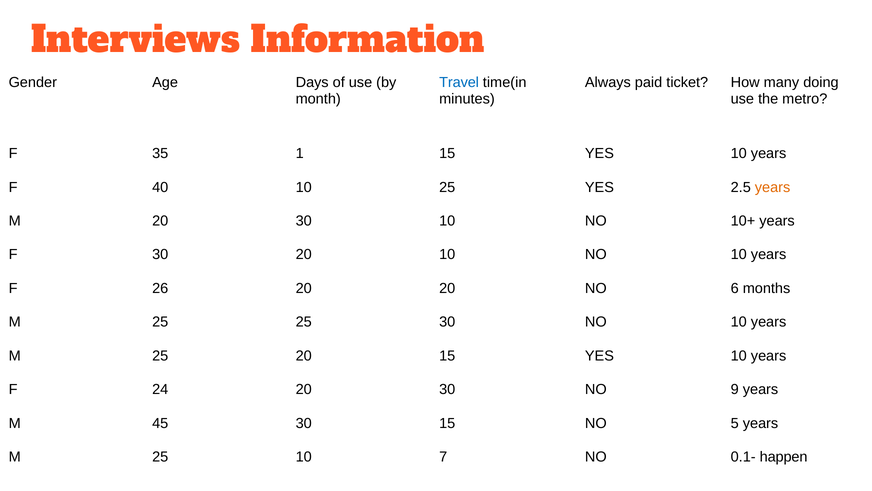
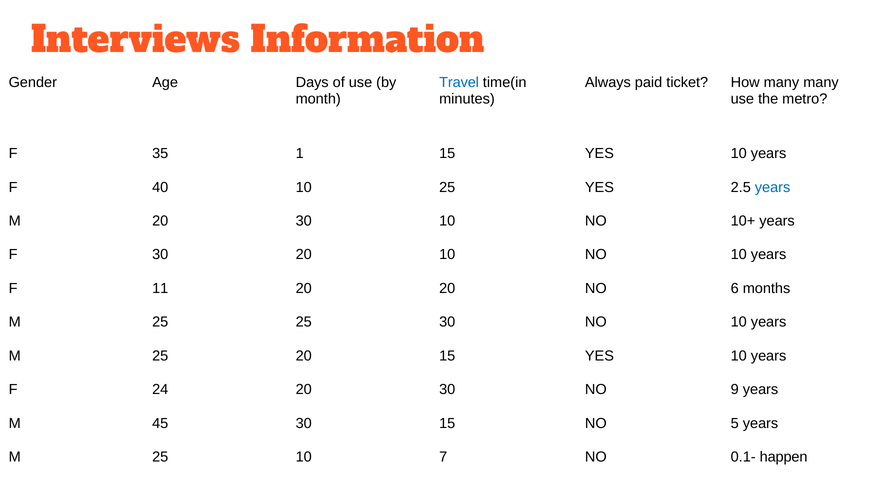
many doing: doing -> many
years at (773, 187) colour: orange -> blue
26: 26 -> 11
